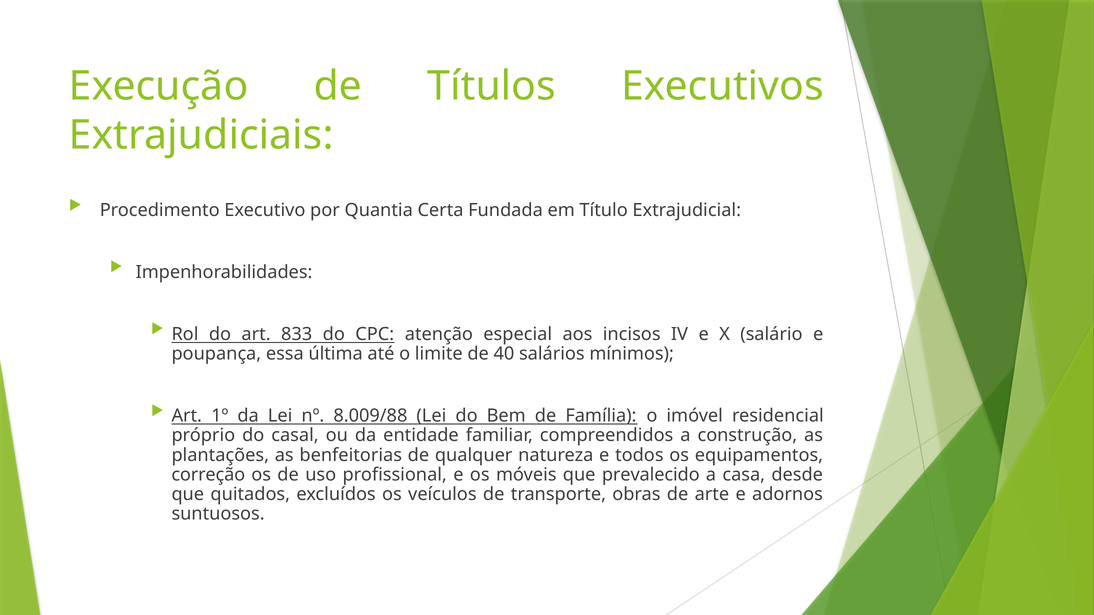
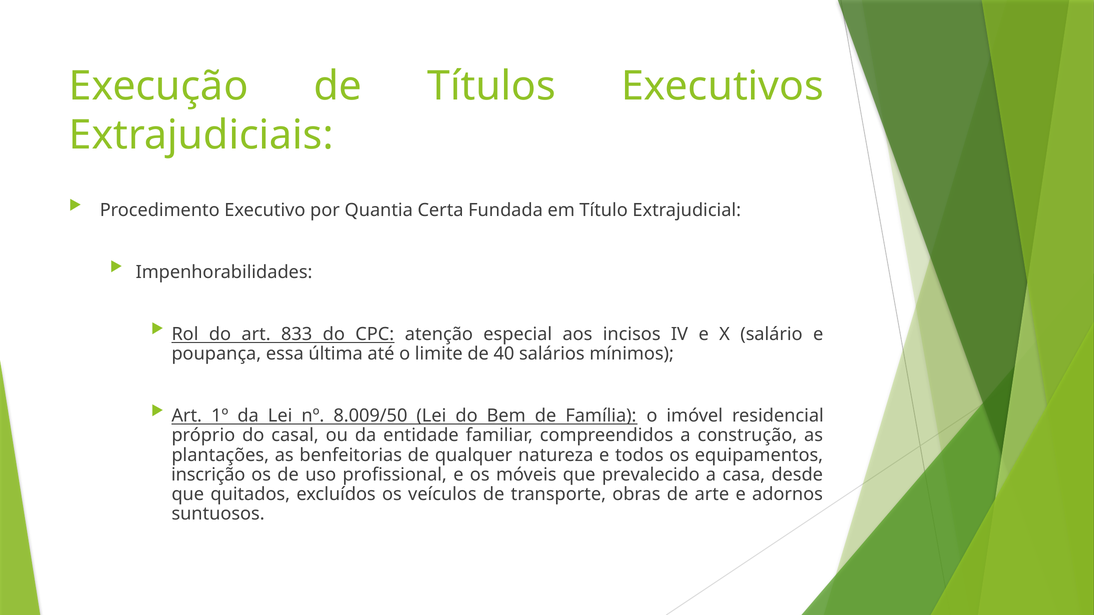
8.009/88: 8.009/88 -> 8.009/50
correção: correção -> inscrição
